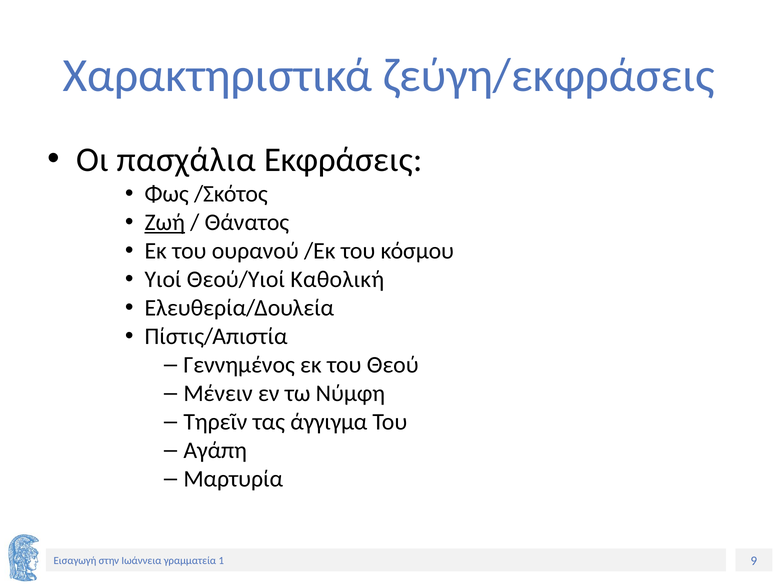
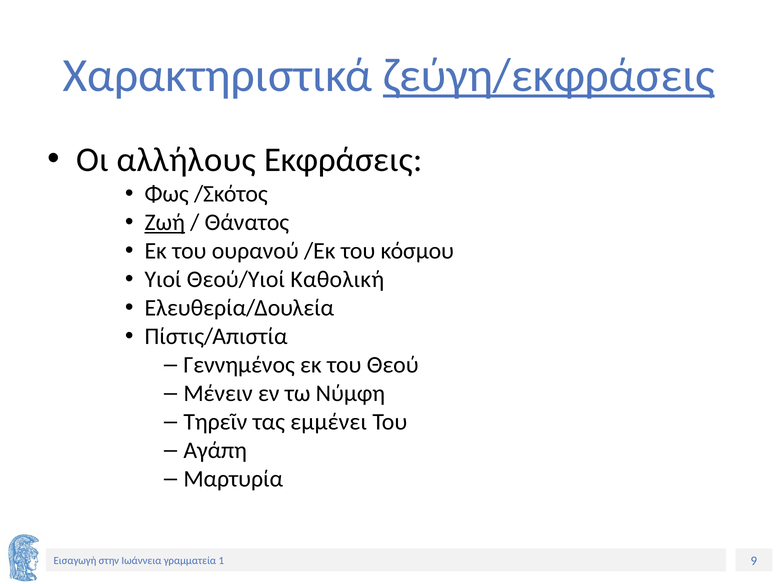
ζεύγη/εκφράσεις underline: none -> present
πασχάλια: πασχάλια -> αλλήλους
άγγιγμα: άγγιγμα -> εμμένει
